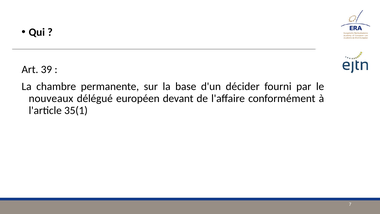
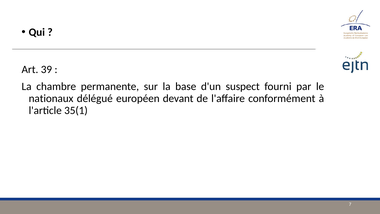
décider: décider -> suspect
nouveaux: nouveaux -> nationaux
